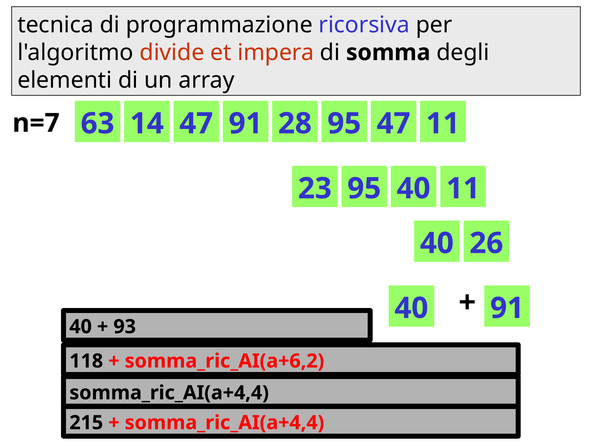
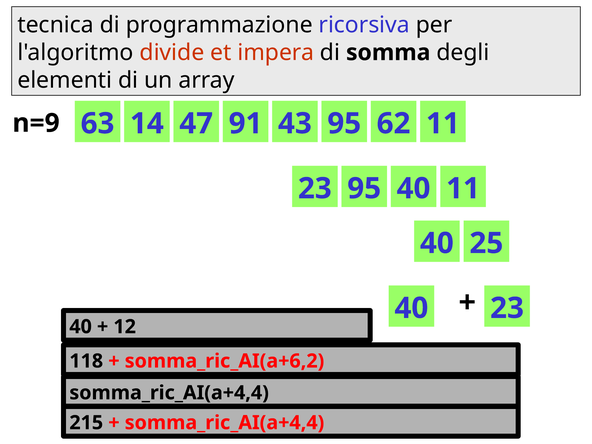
28: 28 -> 43
95 47: 47 -> 62
n=7: n=7 -> n=9
26: 26 -> 25
40 91: 91 -> 23
93: 93 -> 12
